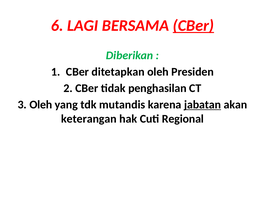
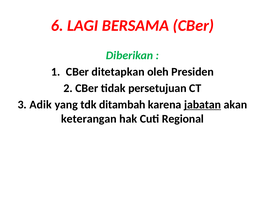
CBer at (193, 26) underline: present -> none
penghasilan: penghasilan -> persetujuan
3 Oleh: Oleh -> Adik
mutandis: mutandis -> ditambah
